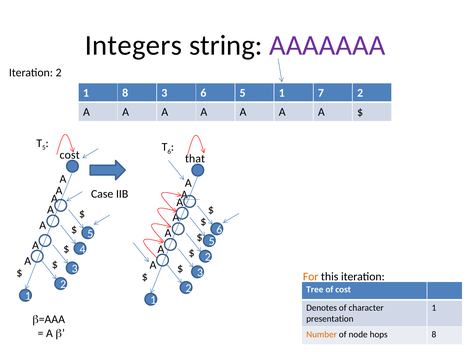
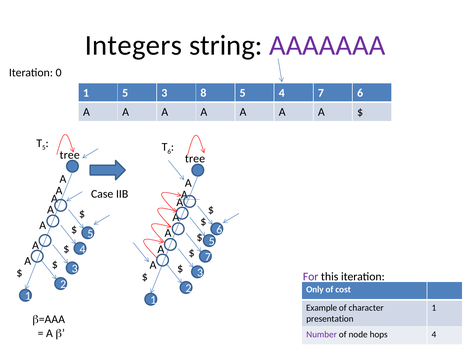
Iteration 2: 2 -> 0
1 8: 8 -> 5
3 6: 6 -> 8
5 1: 1 -> 4
7 2: 2 -> 6
cost at (70, 155): cost -> tree
that at (195, 159): that -> tree
2 at (208, 257): 2 -> 7
For colour: orange -> purple
Tree: Tree -> Only
Denotes: Denotes -> Example
Number colour: orange -> purple
hops 8: 8 -> 4
